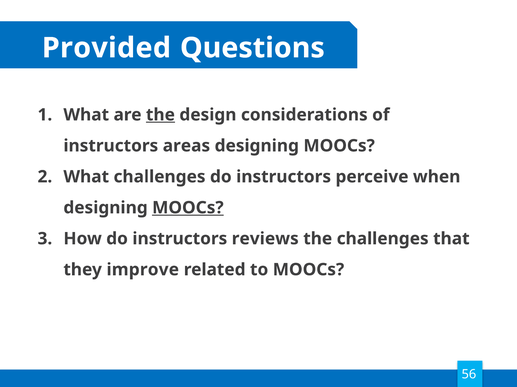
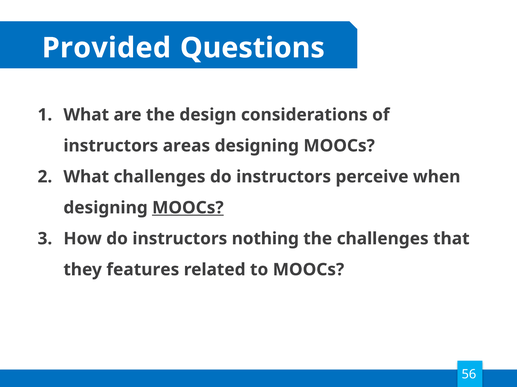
the at (160, 115) underline: present -> none
reviews: reviews -> nothing
improve: improve -> features
